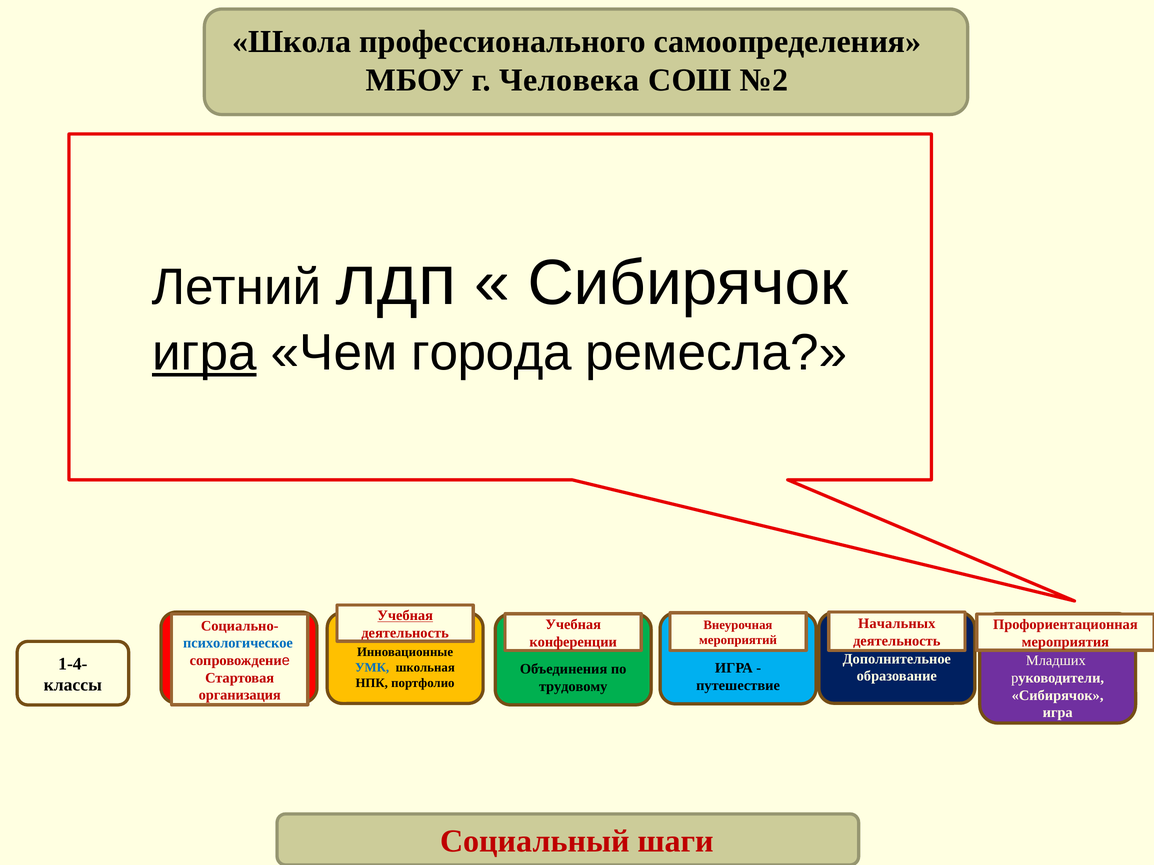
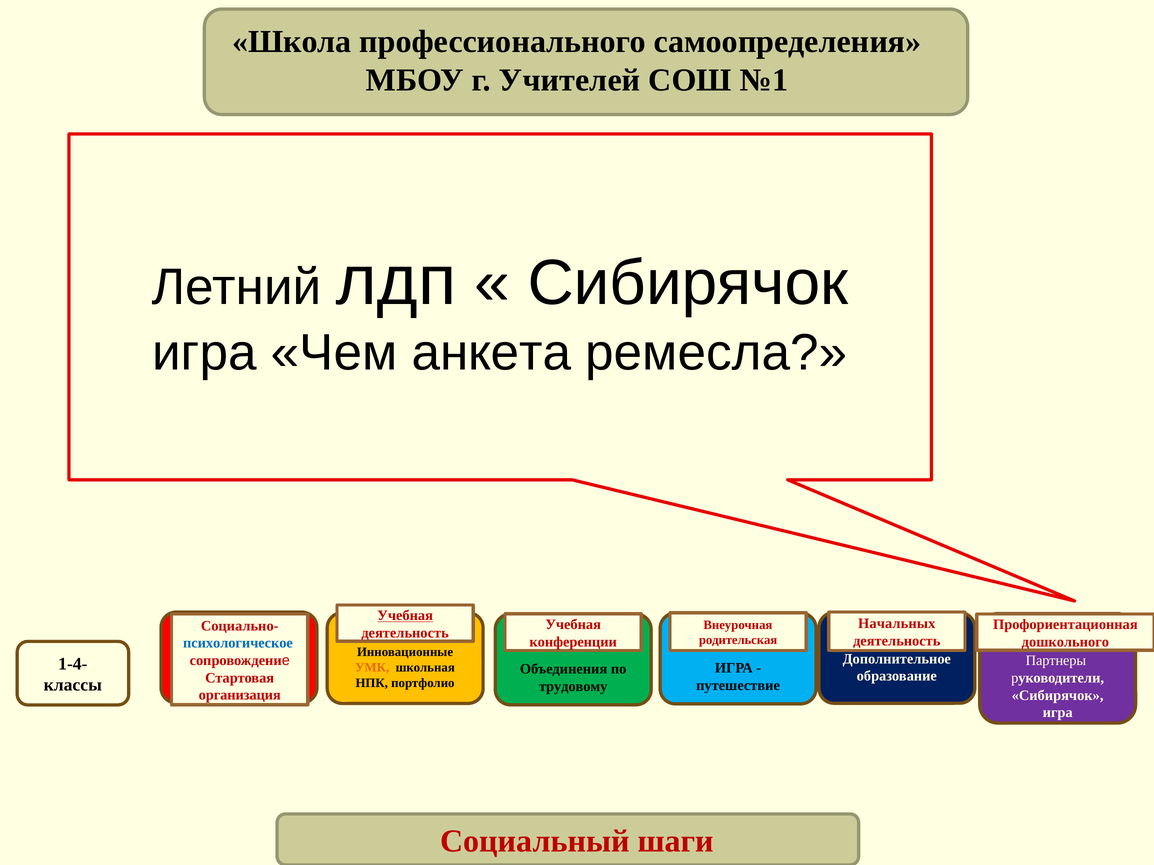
Человека: Человека -> Учителей
№2: №2 -> №1
игра at (204, 353) underline: present -> none
города: города -> анкета
мероприятий: мероприятий -> родительская
мероприятия: мероприятия -> дошкольного
Младших: Младших -> Партнеры
УМК colour: blue -> orange
